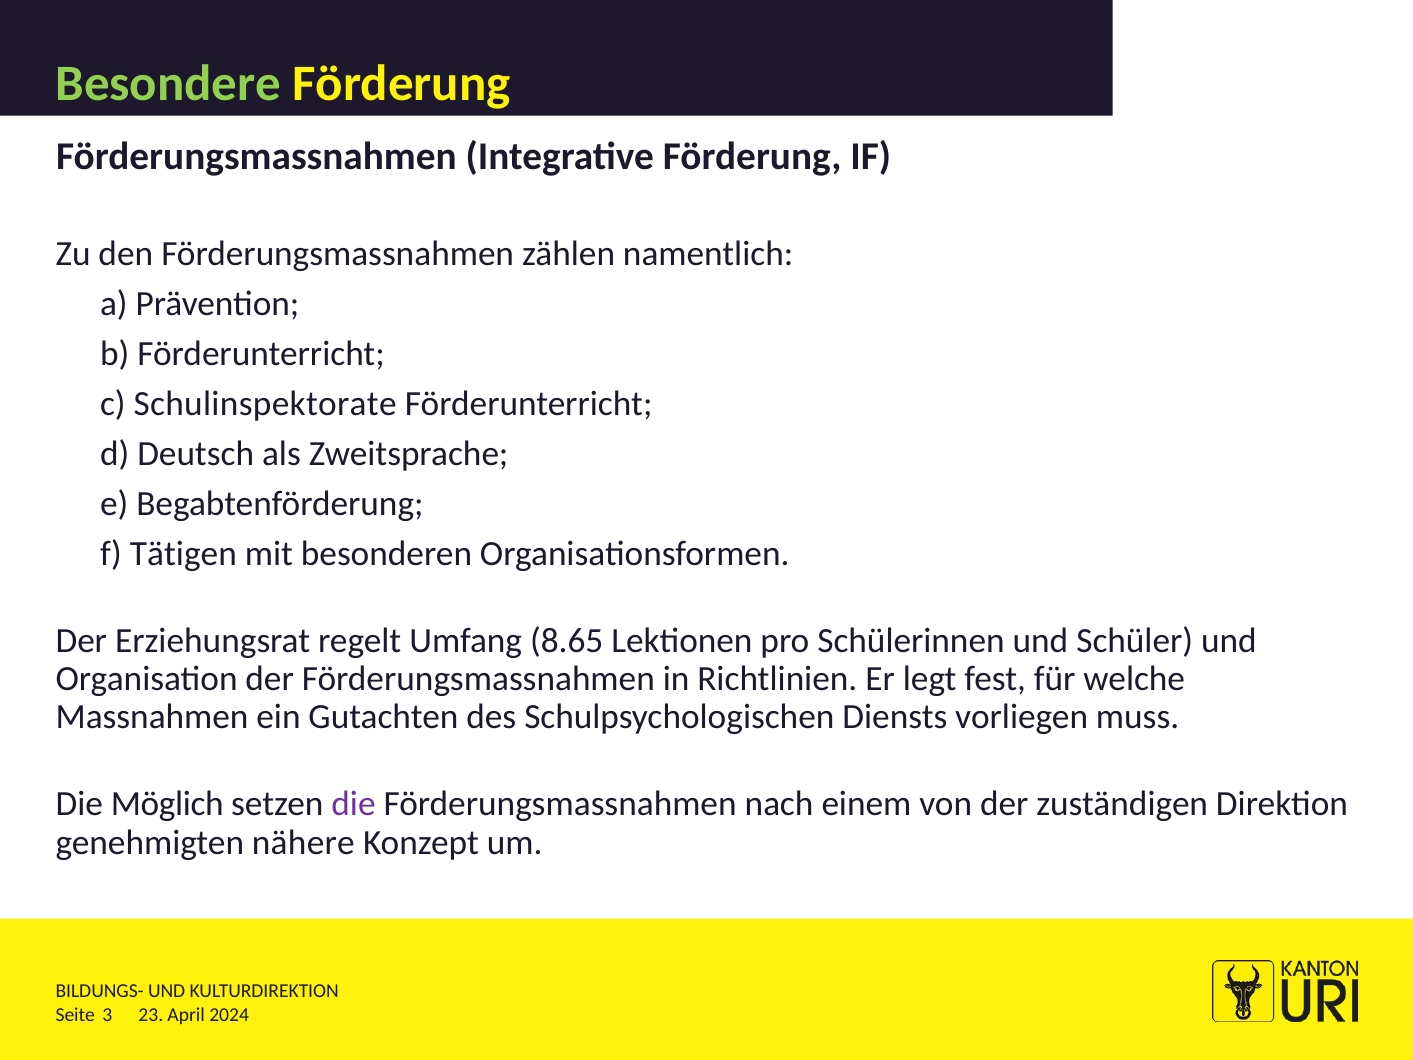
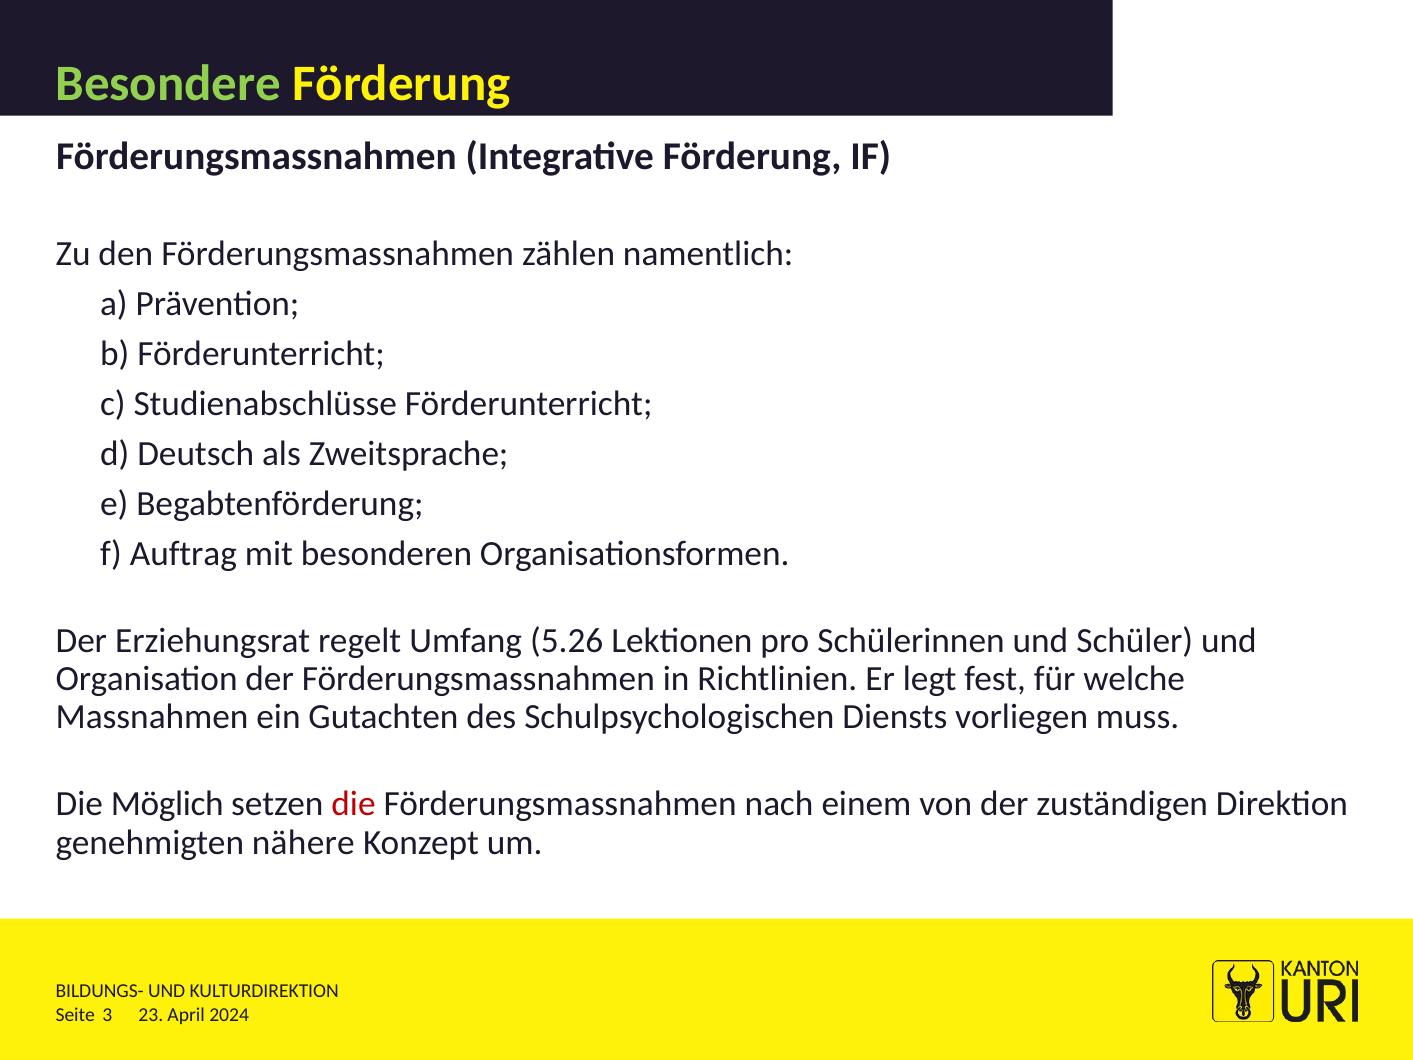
Schulinspektorate: Schulinspektorate -> Studienabschlüsse
Tätigen: Tätigen -> Auftrag
8.65: 8.65 -> 5.26
die colour: purple -> red
